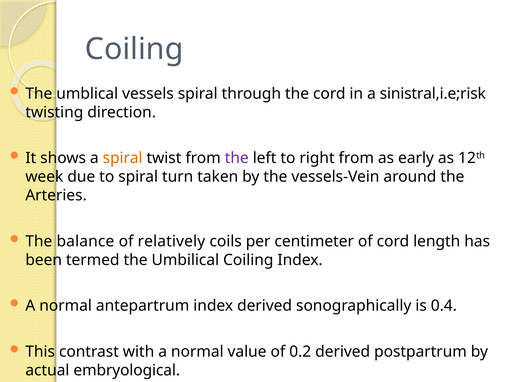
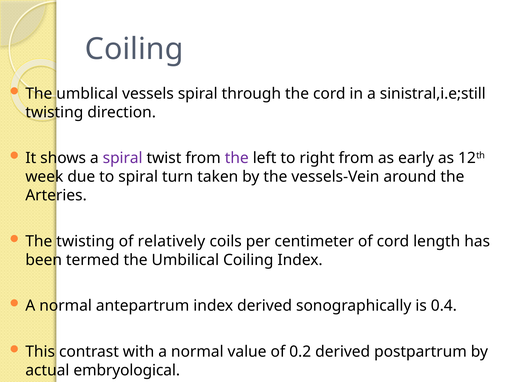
sinistral,i.e;risk: sinistral,i.e;risk -> sinistral,i.e;still
spiral at (123, 158) colour: orange -> purple
The balance: balance -> twisting
